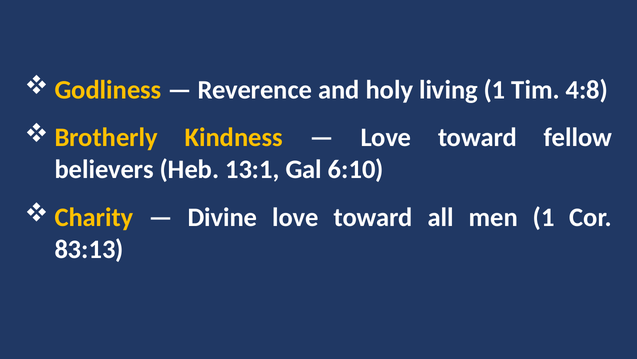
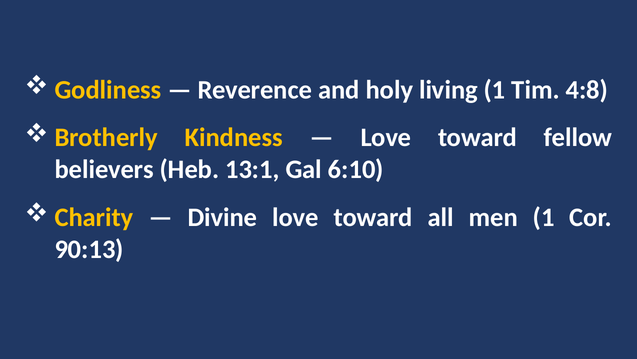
83:13: 83:13 -> 90:13
